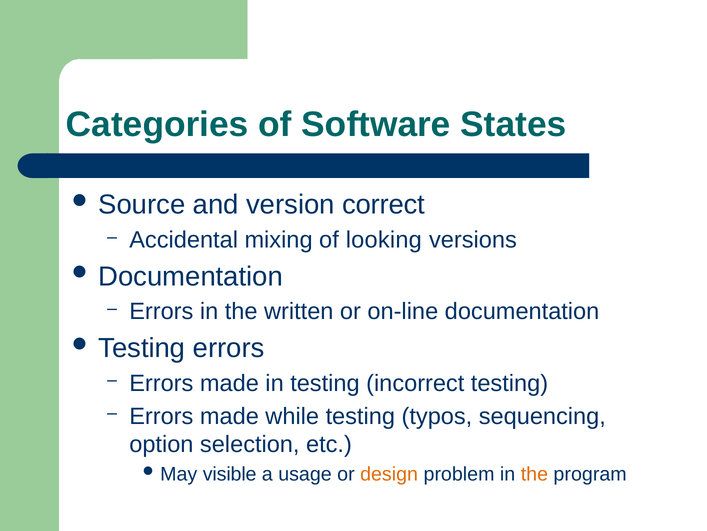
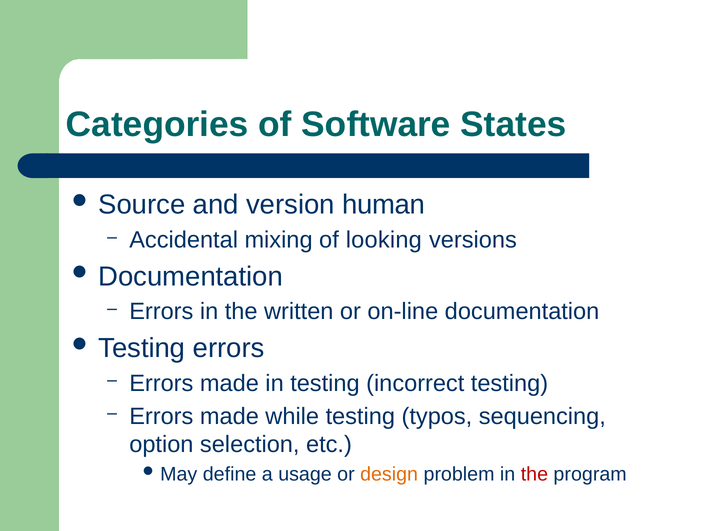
correct: correct -> human
visible: visible -> define
the at (534, 474) colour: orange -> red
